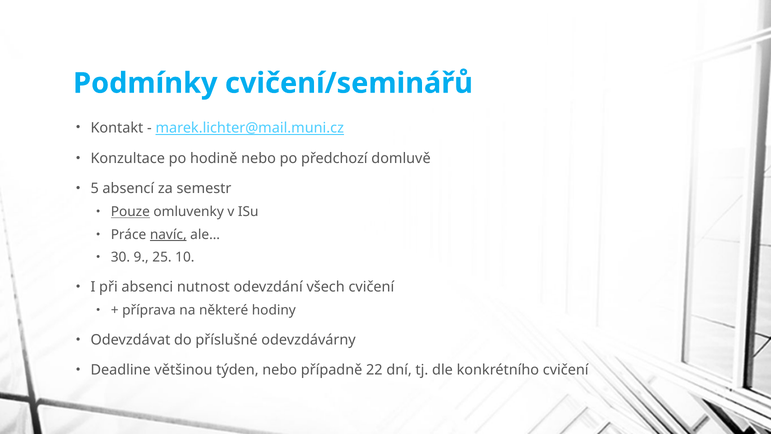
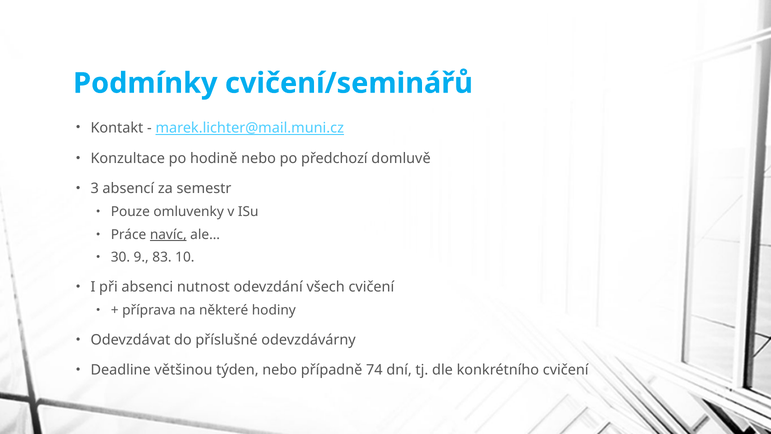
5: 5 -> 3
Pouze underline: present -> none
25: 25 -> 83
22: 22 -> 74
